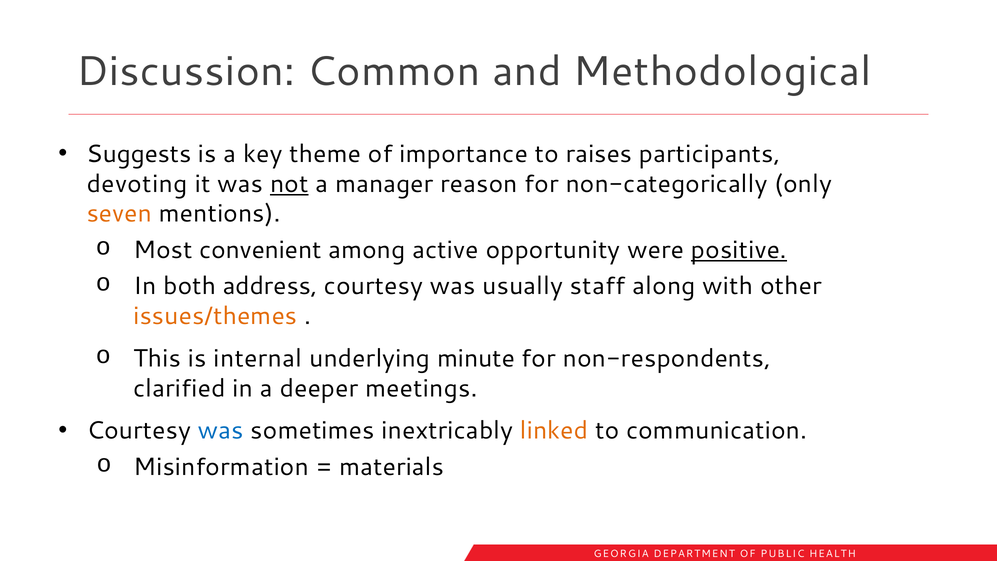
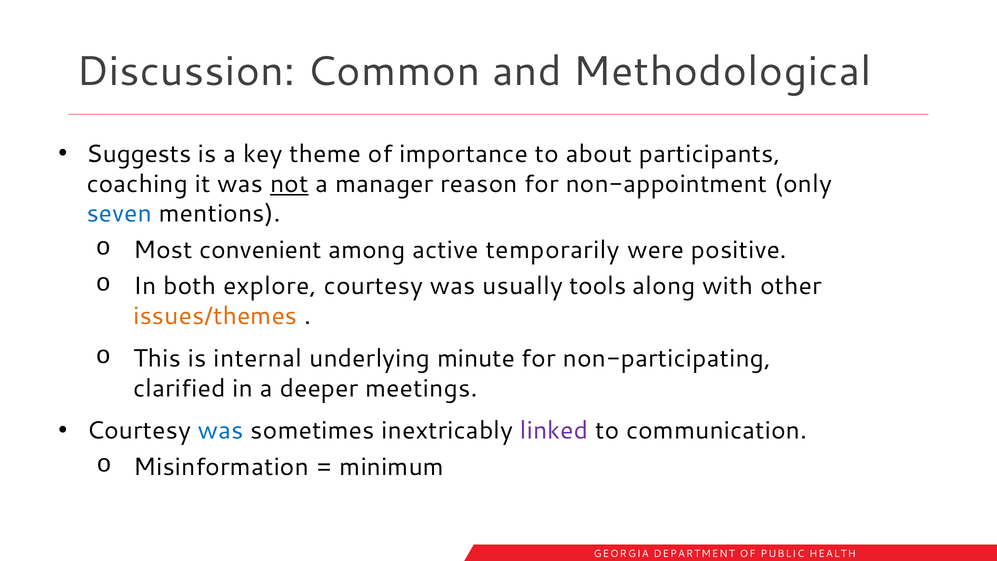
raises: raises -> about
devoting: devoting -> coaching
non-categorically: non-categorically -> non-appointment
seven colour: orange -> blue
opportunity: opportunity -> temporarily
positive underline: present -> none
address: address -> explore
staff: staff -> tools
non-respondents: non-respondents -> non-participating
linked colour: orange -> purple
materials: materials -> minimum
